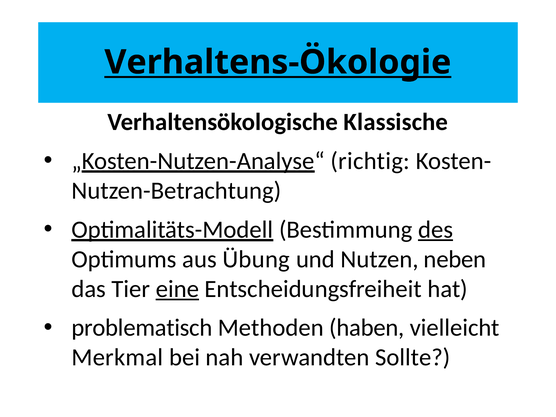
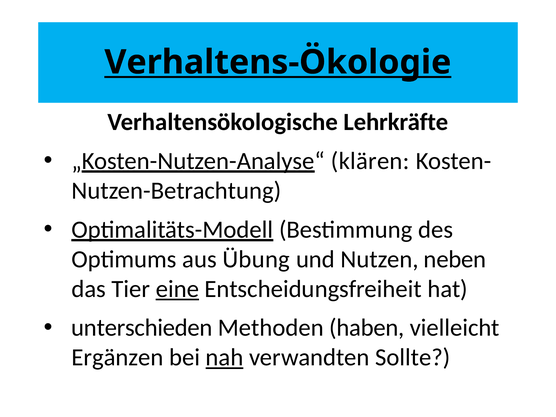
Klassische: Klassische -> Lehrkräfte
richtig: richtig -> klären
des underline: present -> none
problematisch: problematisch -> unterschieden
Merkmal: Merkmal -> Ergänzen
nah underline: none -> present
